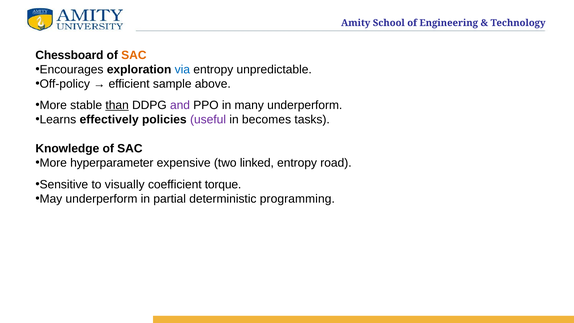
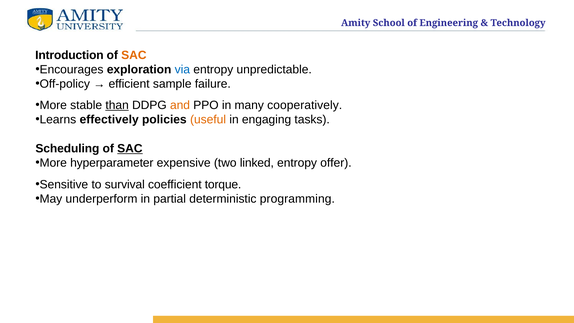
Chessboard: Chessboard -> Introduction
above: above -> failure
and colour: purple -> orange
many underperform: underperform -> cooperatively
useful colour: purple -> orange
becomes: becomes -> engaging
Knowledge: Knowledge -> Scheduling
SAC at (130, 148) underline: none -> present
road: road -> offer
visually: visually -> survival
